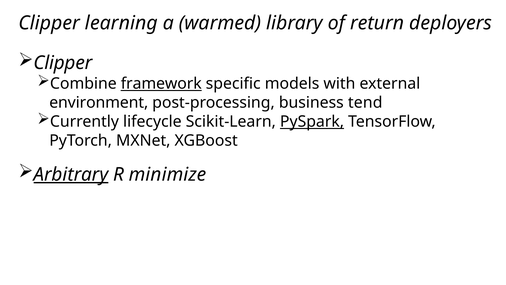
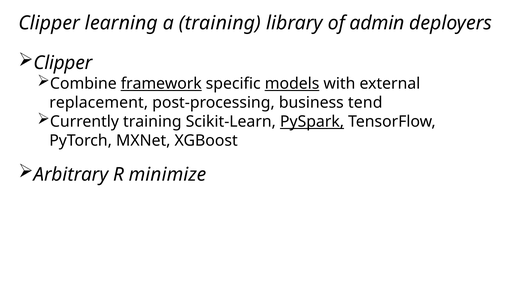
a warmed: warmed -> training
return: return -> admin
models underline: none -> present
environment: environment -> replacement
Currently lifecycle: lifecycle -> training
Arbitrary underline: present -> none
